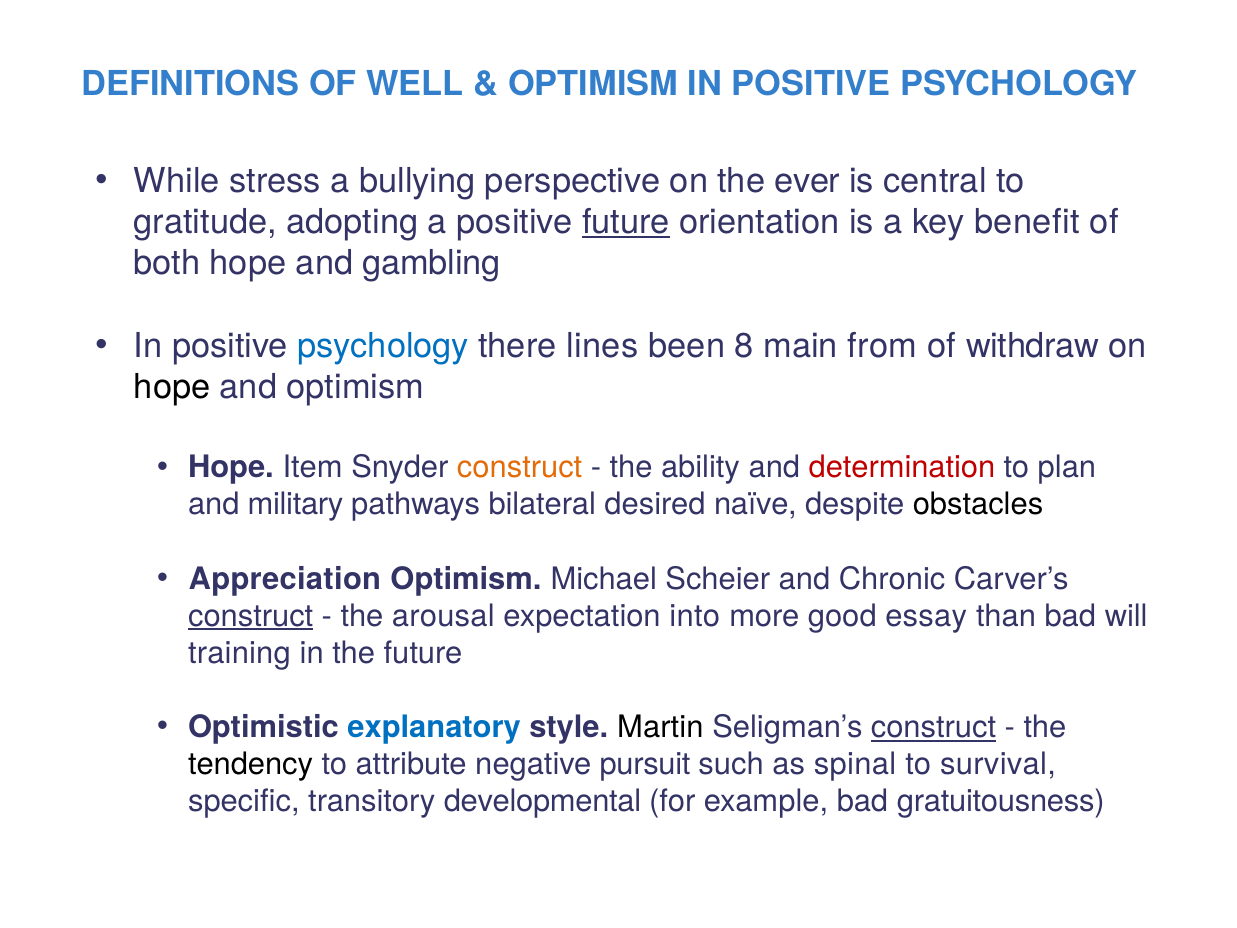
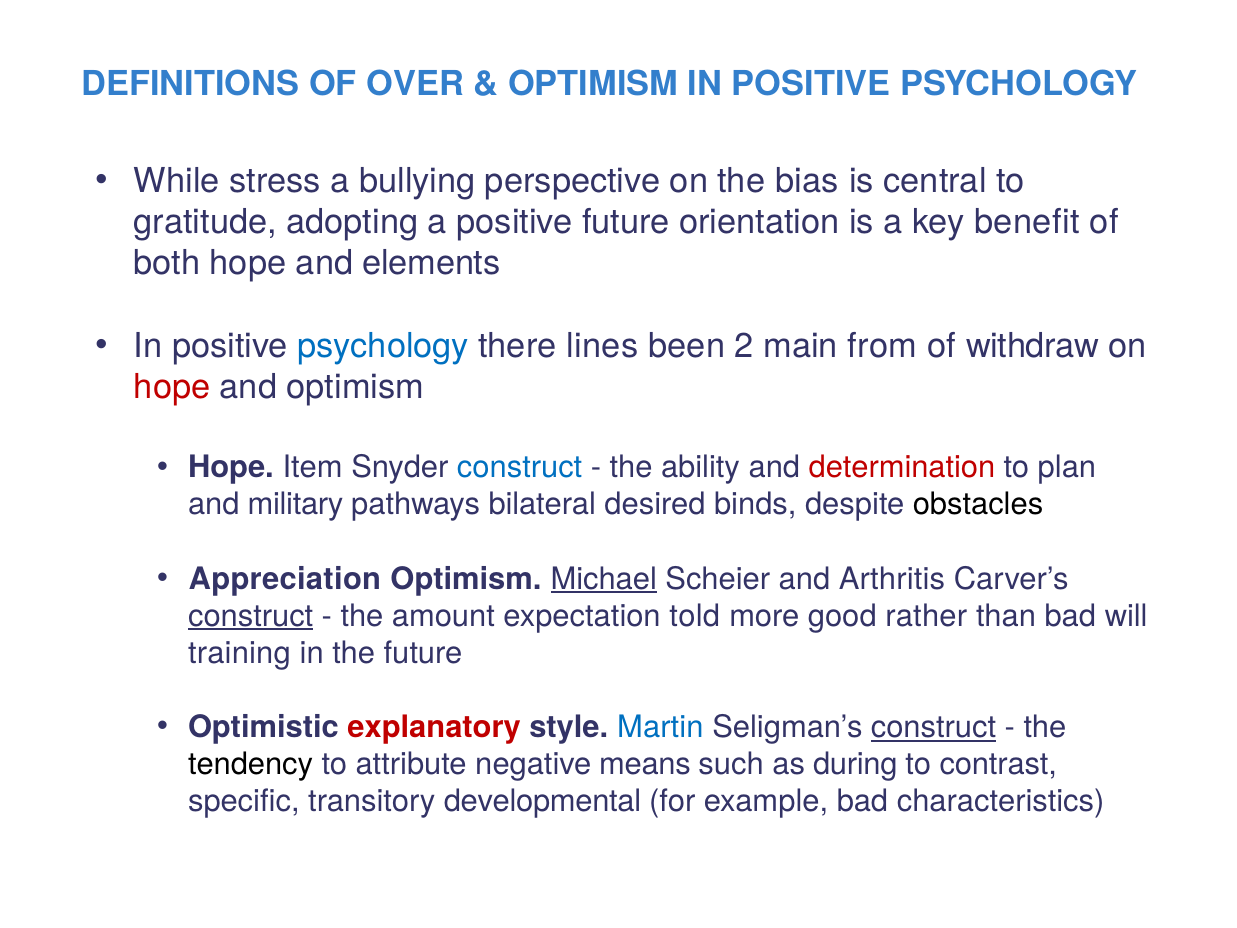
WELL: WELL -> OVER
ever: ever -> bias
future at (626, 222) underline: present -> none
gambling: gambling -> elements
8: 8 -> 2
hope at (172, 387) colour: black -> red
construct at (520, 467) colour: orange -> blue
naïve: naïve -> binds
Michael underline: none -> present
Chronic: Chronic -> Arthritis
arousal: arousal -> amount
into: into -> told
essay: essay -> rather
explanatory colour: blue -> red
Martin colour: black -> blue
pursuit: pursuit -> means
spinal: spinal -> during
survival: survival -> contrast
gratuitousness: gratuitousness -> characteristics
